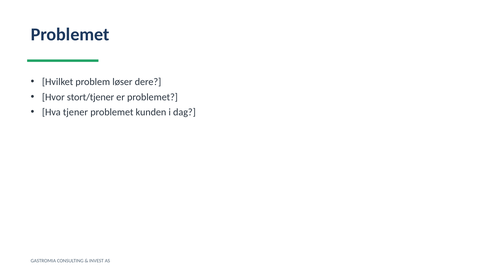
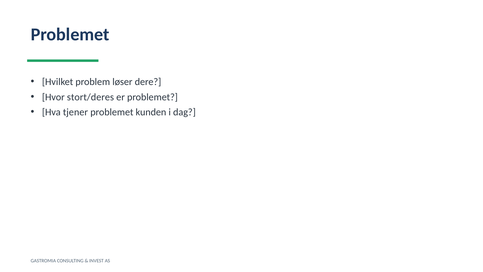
stort/tjener: stort/tjener -> stort/deres
